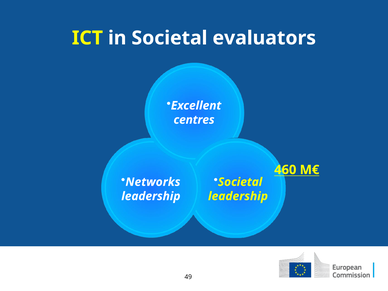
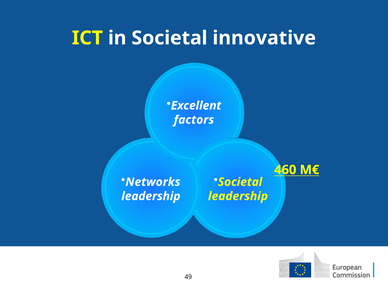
evaluators: evaluators -> innovative
centres: centres -> factors
